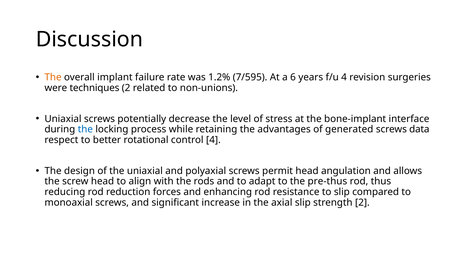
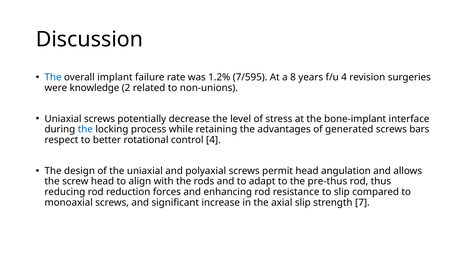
The at (53, 77) colour: orange -> blue
6: 6 -> 8
techniques: techniques -> knowledge
data: data -> bars
strength 2: 2 -> 7
